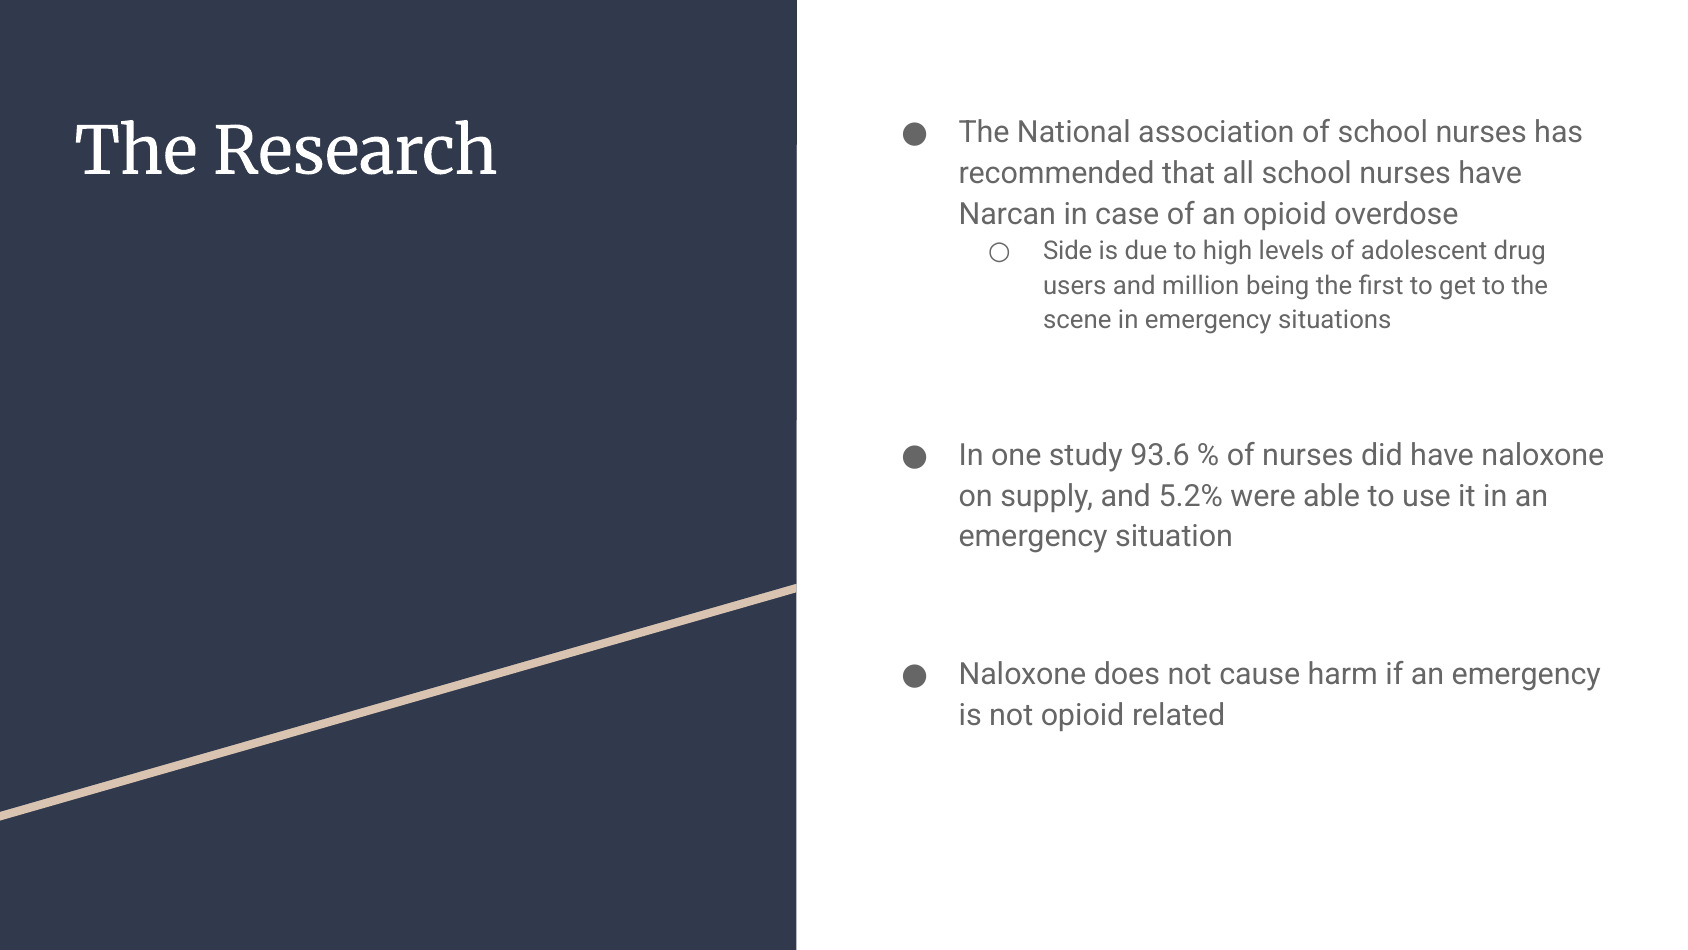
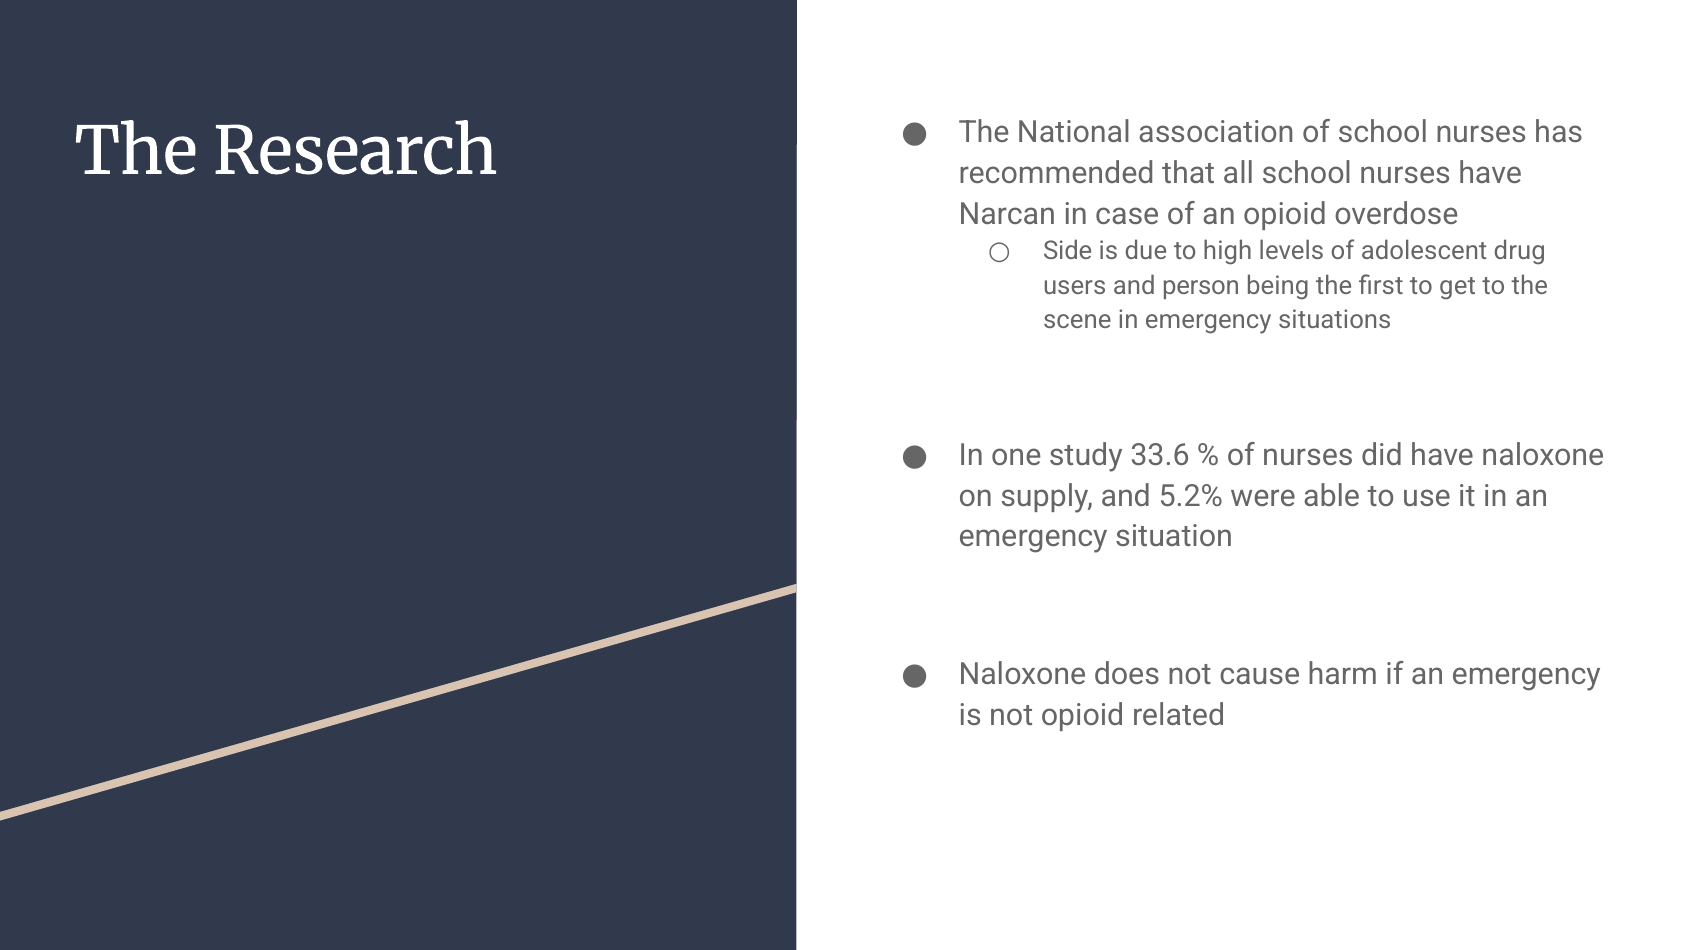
million: million -> person
93.6: 93.6 -> 33.6
